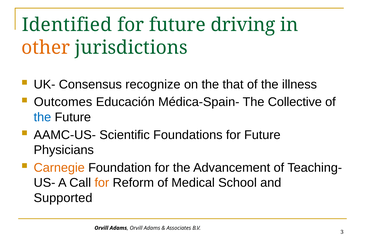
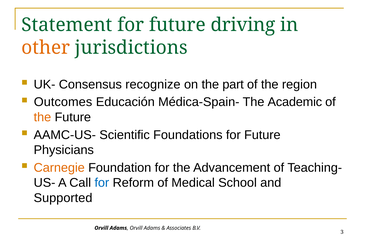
Identified: Identified -> Statement
that: that -> part
illness: illness -> region
Collective: Collective -> Academic
the at (42, 117) colour: blue -> orange
for at (102, 183) colour: orange -> blue
